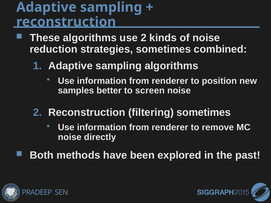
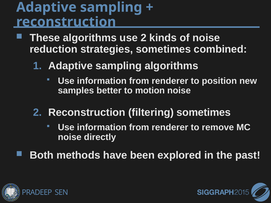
screen: screen -> motion
